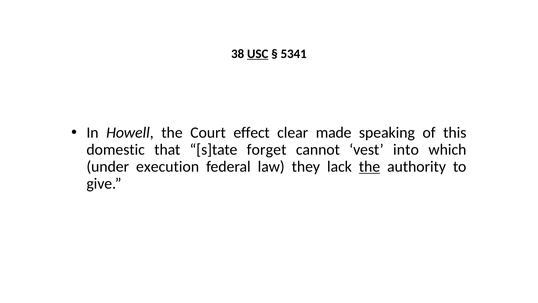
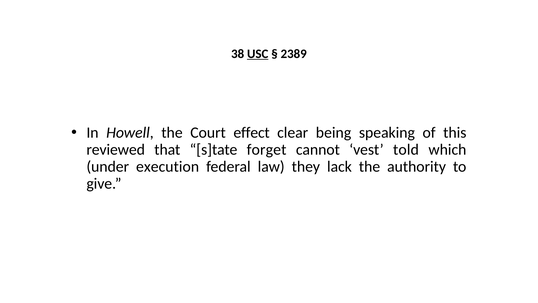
5341: 5341 -> 2389
made: made -> being
domestic: domestic -> reviewed
into: into -> told
the at (369, 166) underline: present -> none
